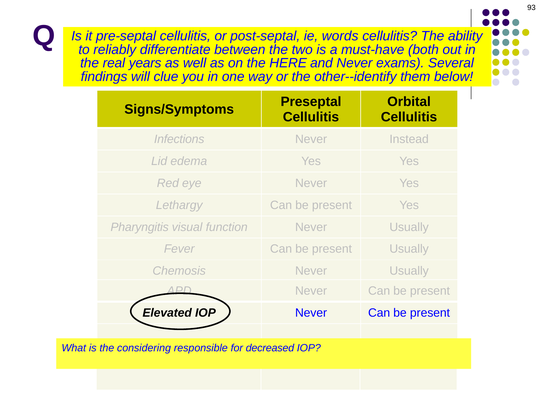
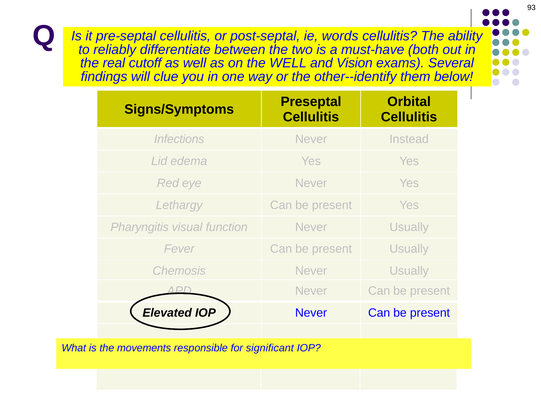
years: years -> cutoff
the HERE: HERE -> WELL
and Never: Never -> Vision
considering: considering -> movements
decreased: decreased -> significant
